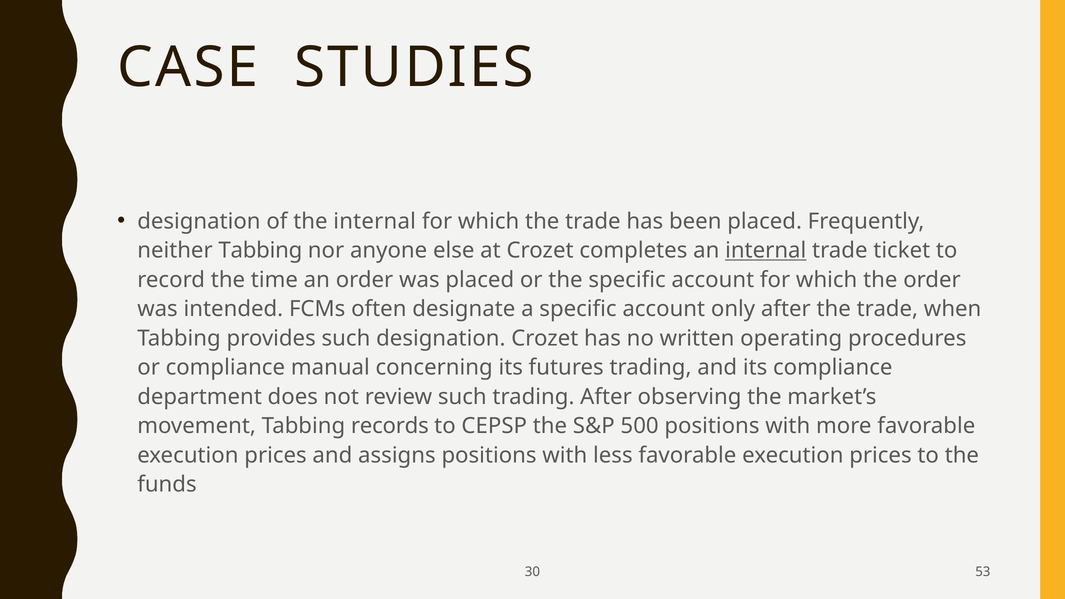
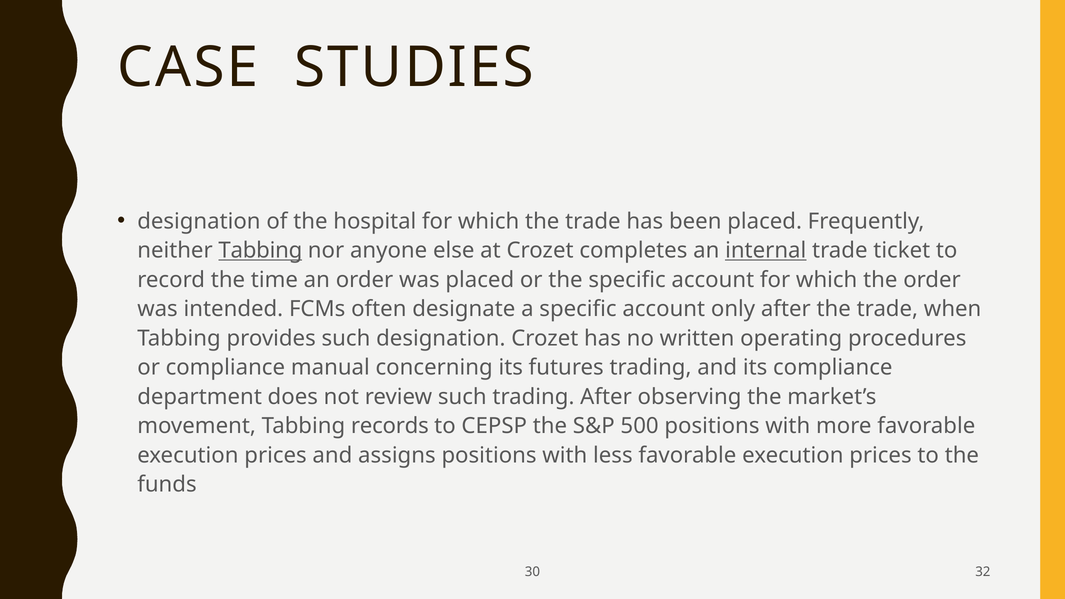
the internal: internal -> hospital
Tabbing at (260, 250) underline: none -> present
53: 53 -> 32
